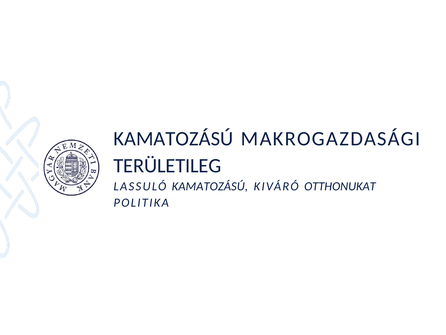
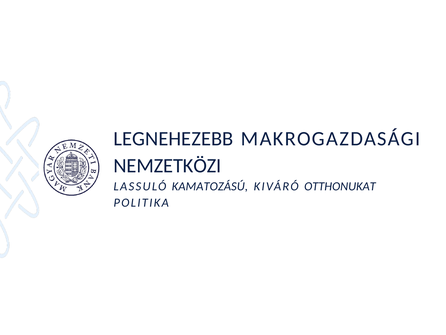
KAMATOZÁSÚ at (173, 139): KAMATOZÁSÚ -> LEGNEHEZEBB
TERÜLETILEG: TERÜLETILEG -> NEMZETKÖZI
